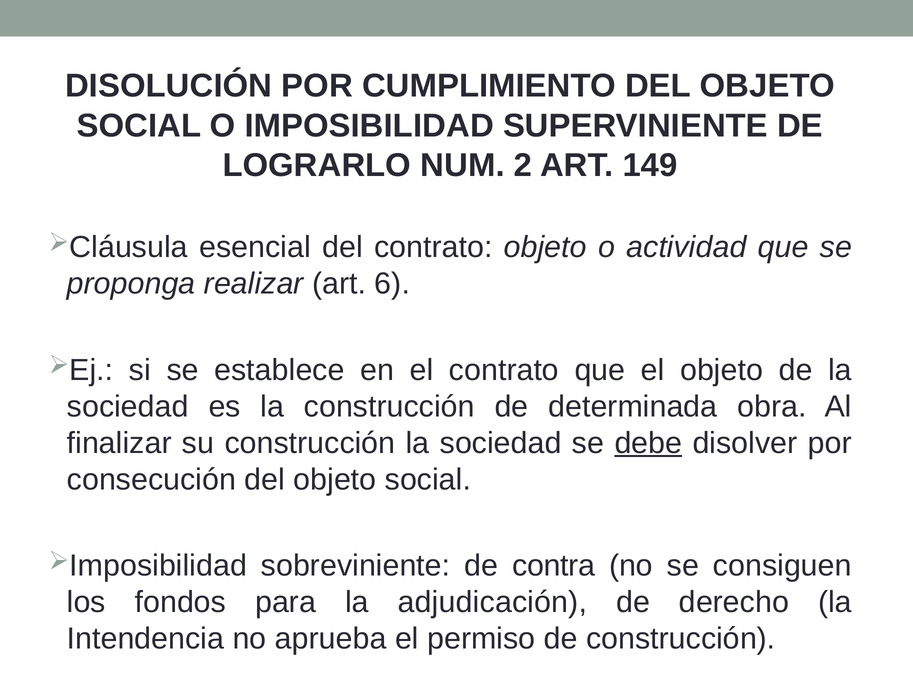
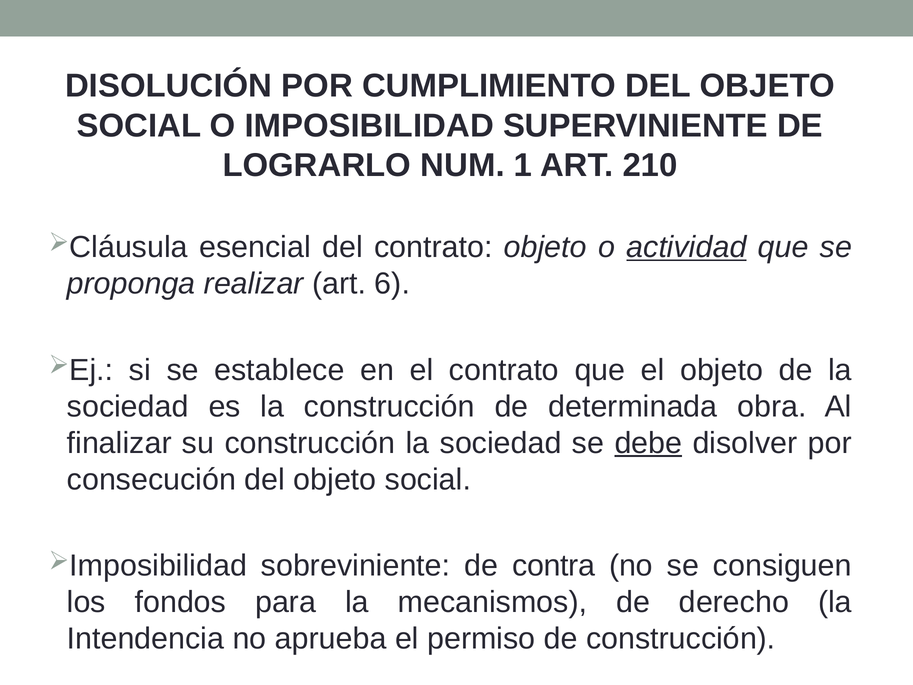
2: 2 -> 1
149: 149 -> 210
actividad underline: none -> present
adjudicación: adjudicación -> mecanismos
